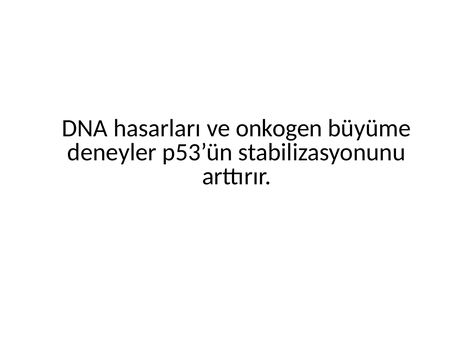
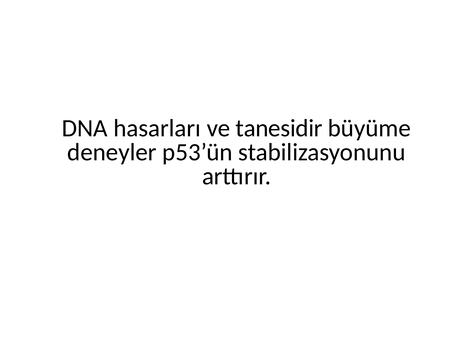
onkogen: onkogen -> tanesidir
